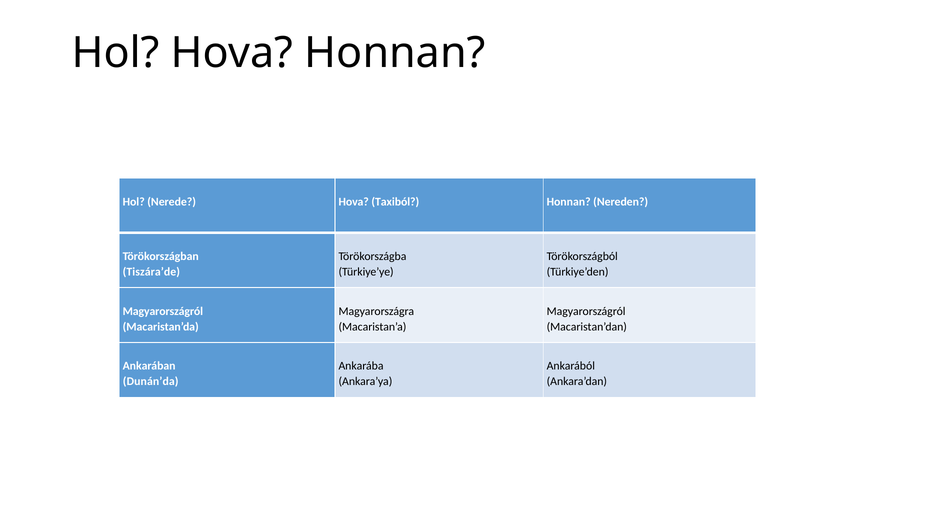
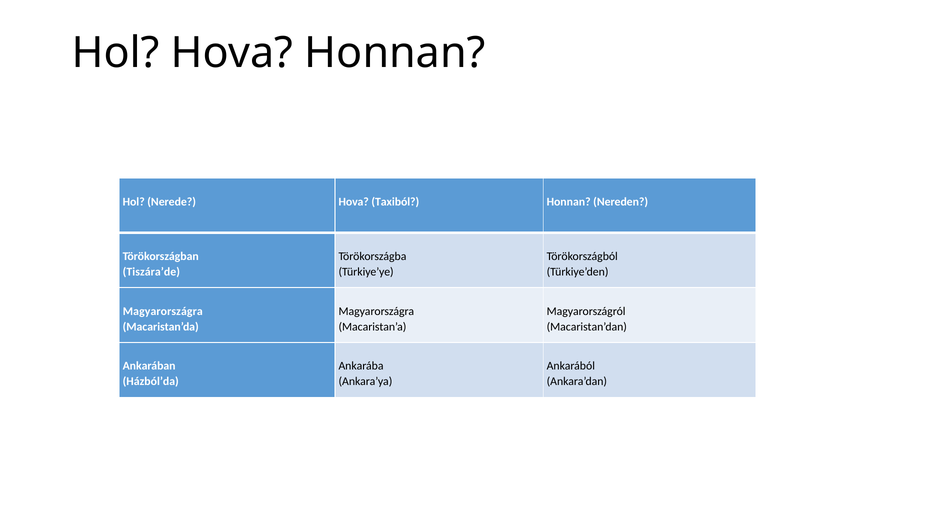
Magyarországról at (163, 311): Magyarországról -> Magyarországra
Dunán’da: Dunán’da -> Házból’da
